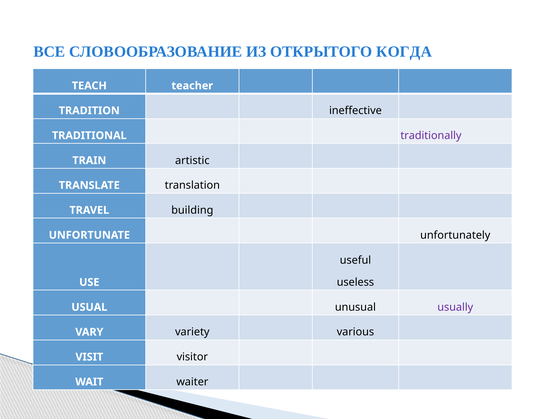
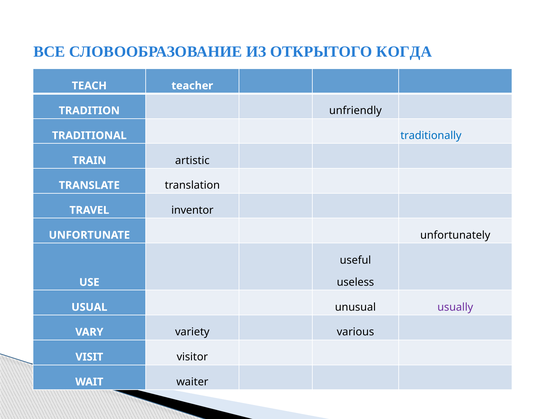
ineffective: ineffective -> unfriendly
traditionally colour: purple -> blue
building: building -> inventor
